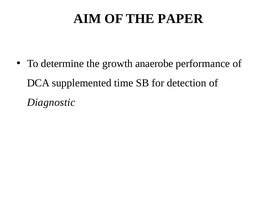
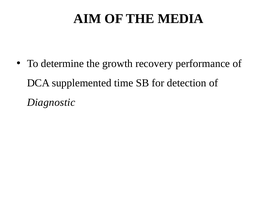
PAPER: PAPER -> MEDIA
anaerobe: anaerobe -> recovery
